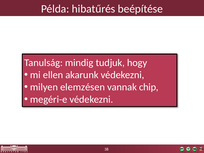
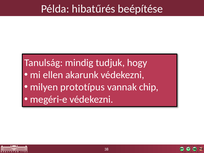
elemzésen: elemzésen -> prototípus
